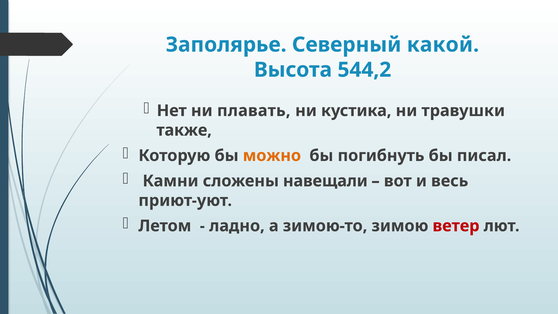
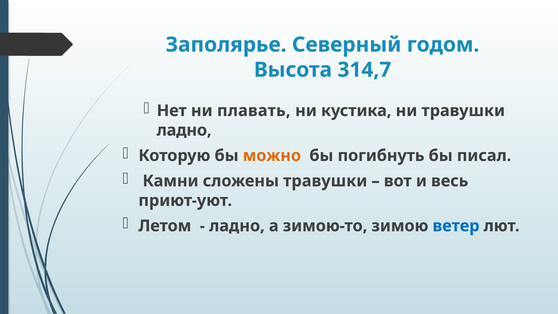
какой: какой -> годом
544,2: 544,2 -> 314,7
также at (184, 130): также -> ладно
сложены навещали: навещали -> травушки
ветер colour: red -> blue
